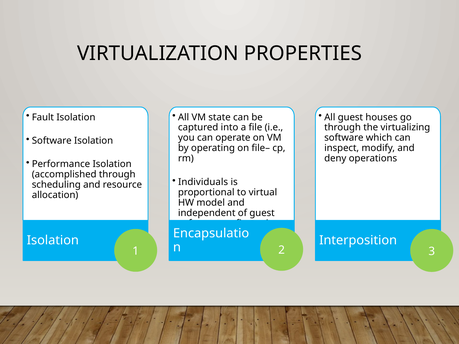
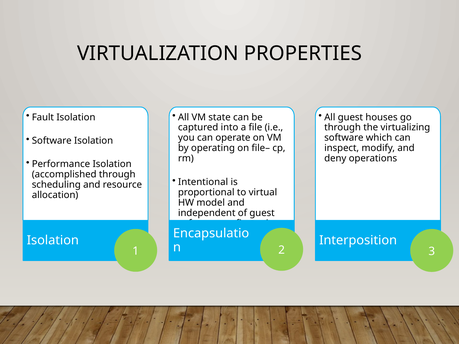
Individuals: Individuals -> Intentional
